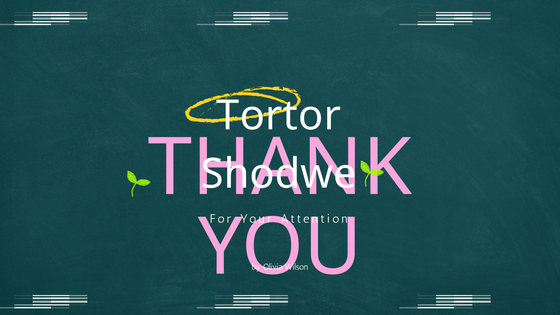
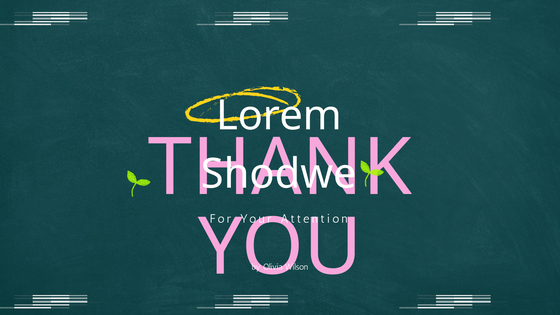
Tortor: Tortor -> Lorem
